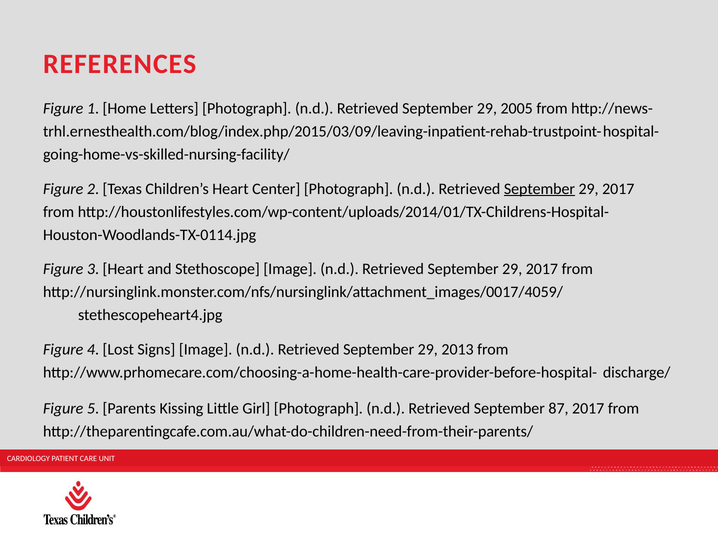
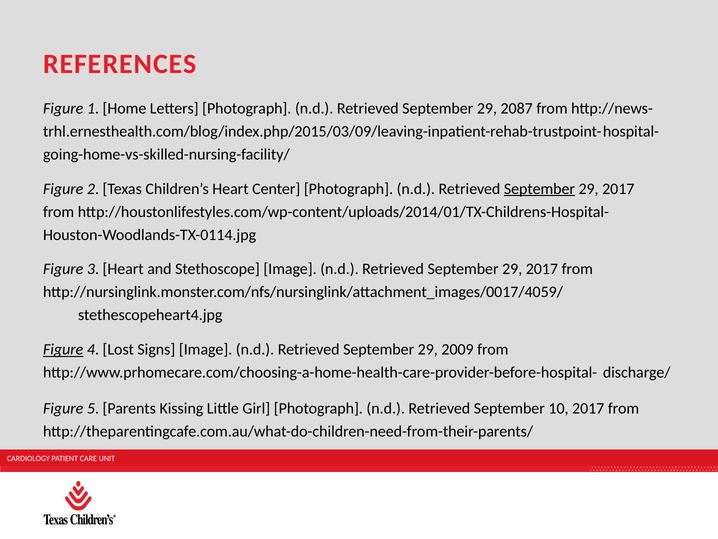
2005: 2005 -> 2087
Figure at (63, 349) underline: none -> present
2013: 2013 -> 2009
87: 87 -> 10
